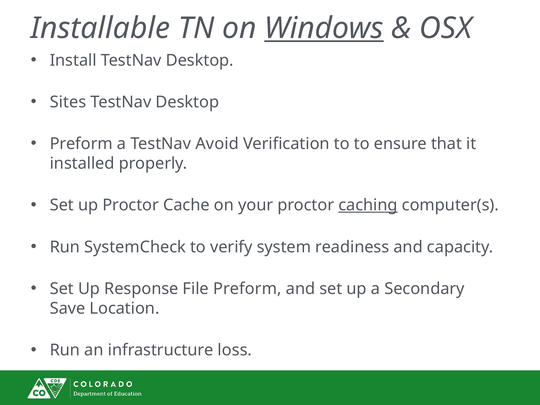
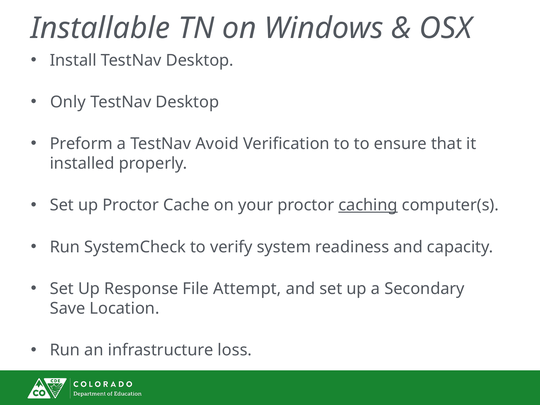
Windows underline: present -> none
Sites: Sites -> Only
File Preform: Preform -> Attempt
